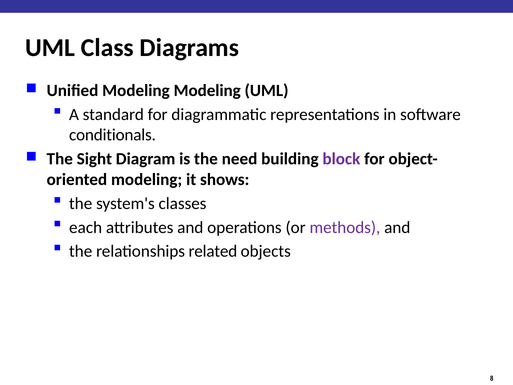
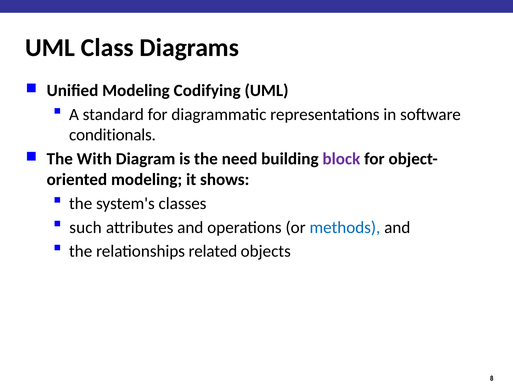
Modeling Modeling: Modeling -> Codifying
Sight: Sight -> With
each: each -> such
methods colour: purple -> blue
